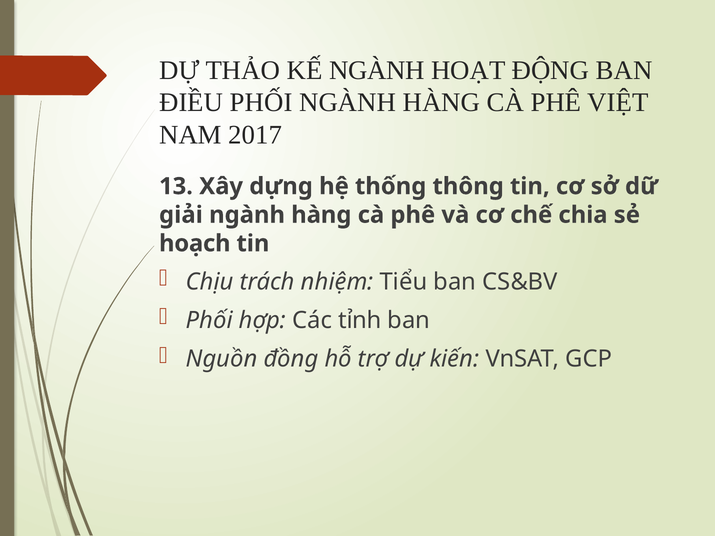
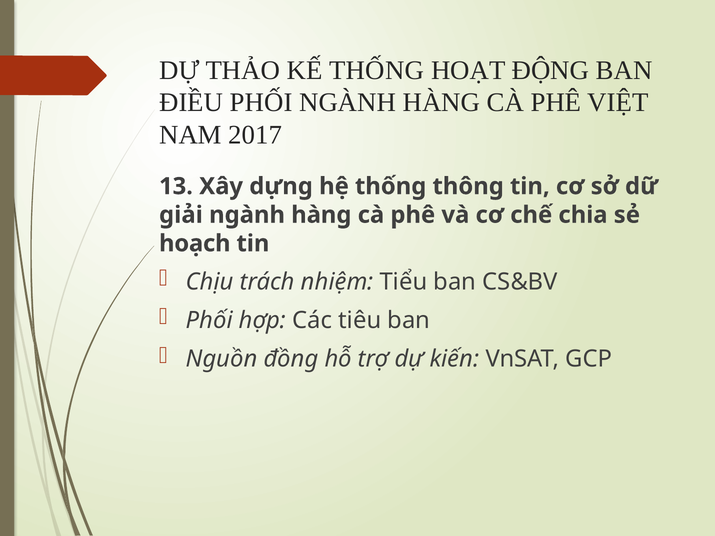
KẾ NGÀNH: NGÀNH -> THỐNG
tỉnh: tỉnh -> tiêu
